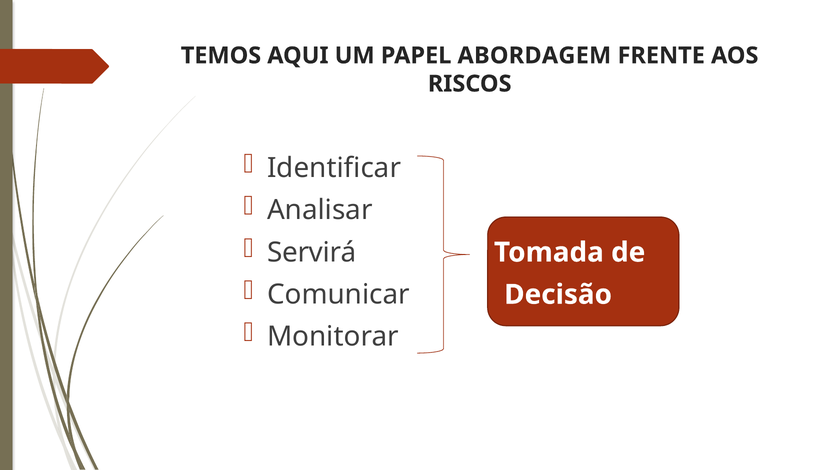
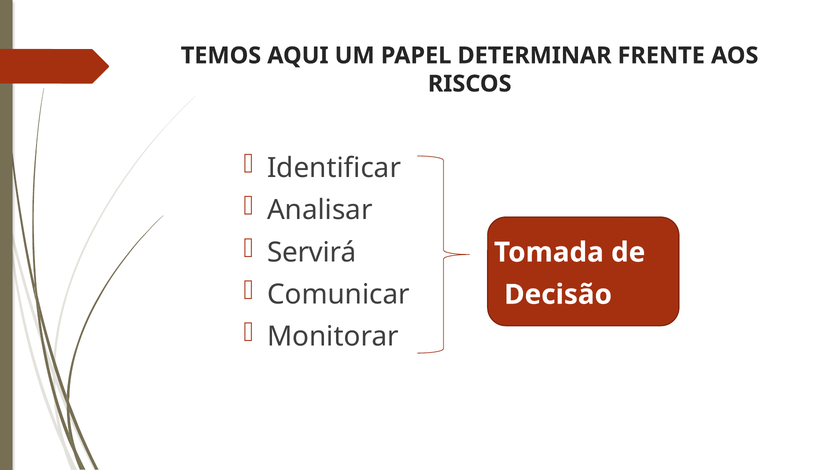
ABORDAGEM: ABORDAGEM -> DETERMINAR
